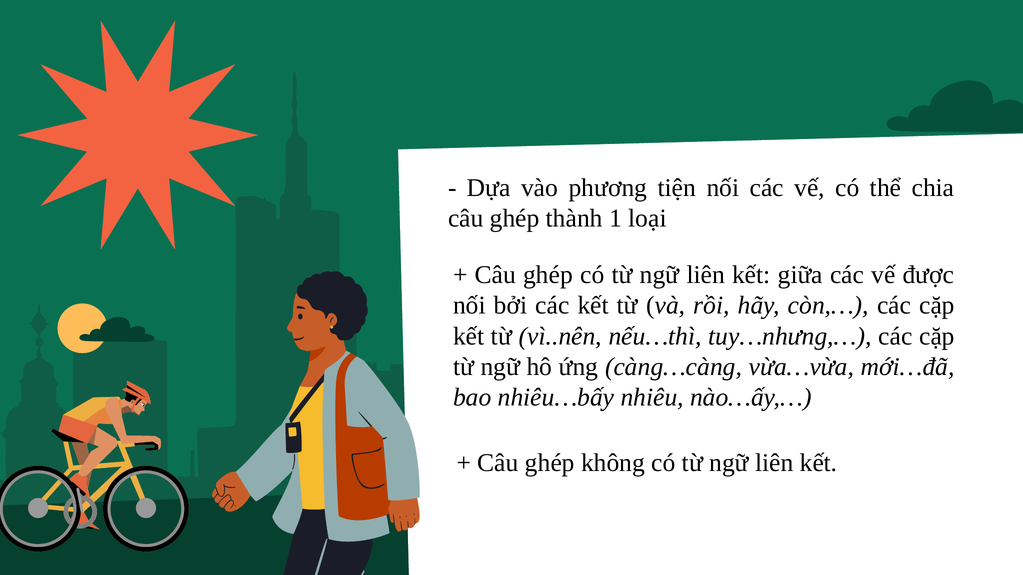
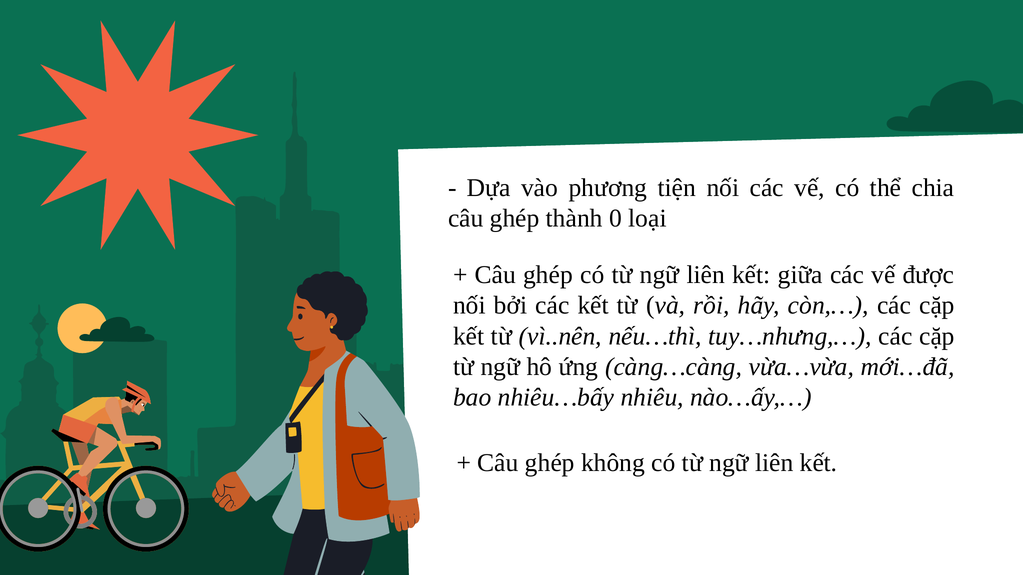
1: 1 -> 0
